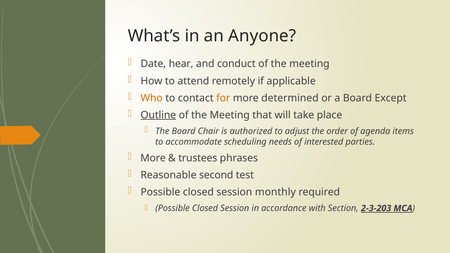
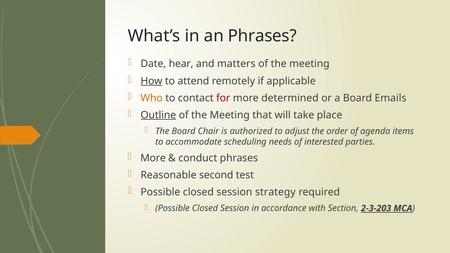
an Anyone: Anyone -> Phrases
conduct: conduct -> matters
How underline: none -> present
for colour: orange -> red
Except: Except -> Emails
trustees: trustees -> conduct
monthly: monthly -> strategy
